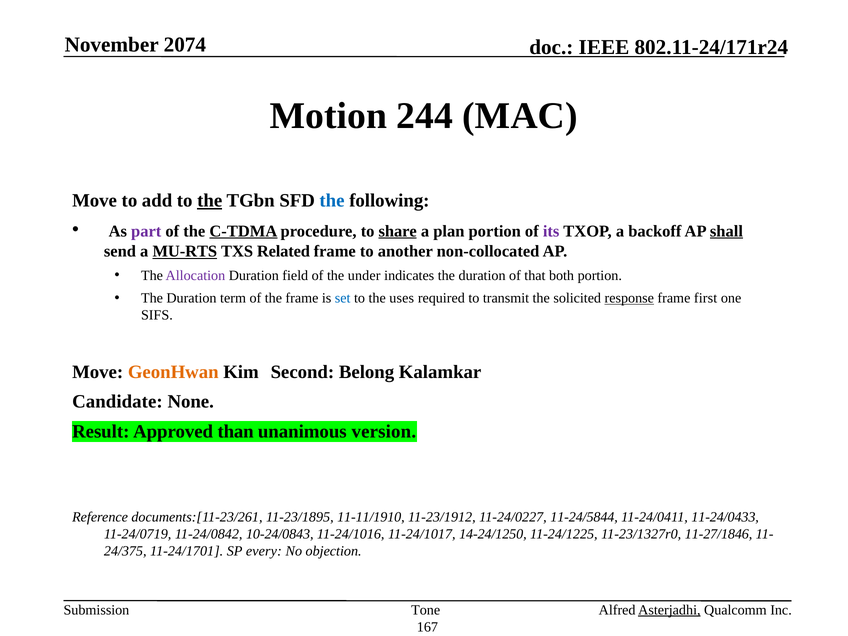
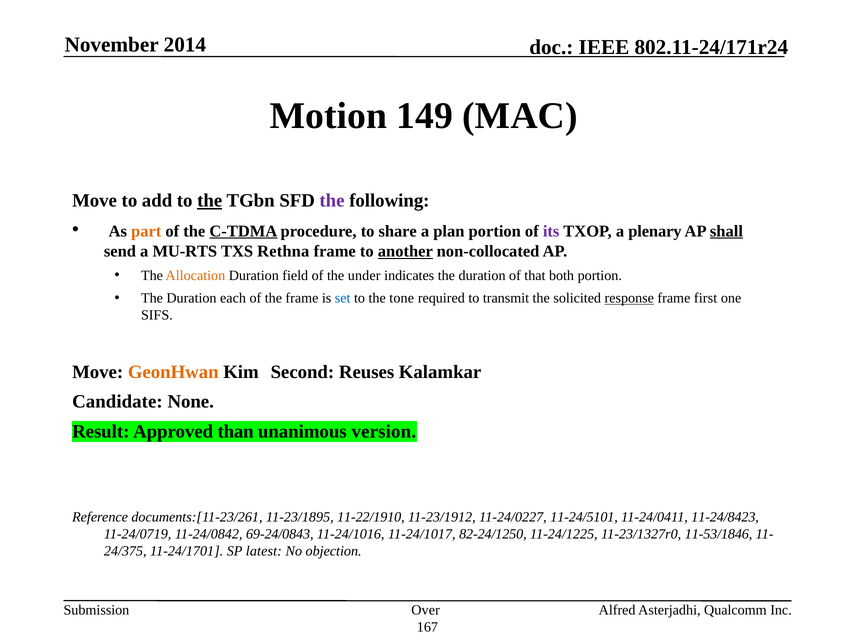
2074: 2074 -> 2014
244: 244 -> 149
the at (332, 201) colour: blue -> purple
part colour: purple -> orange
share underline: present -> none
backoff: backoff -> plenary
MU-RTS underline: present -> none
Related: Related -> Rethna
another underline: none -> present
Allocation colour: purple -> orange
term: term -> each
uses: uses -> tone
Belong: Belong -> Reuses
11-11/1910: 11-11/1910 -> 11-22/1910
11-24/5844: 11-24/5844 -> 11-24/5101
11-24/0433: 11-24/0433 -> 11-24/8423
10-24/0843: 10-24/0843 -> 69-24/0843
14-24/1250: 14-24/1250 -> 82-24/1250
11-27/1846: 11-27/1846 -> 11-53/1846
every: every -> latest
Tone: Tone -> Over
Asterjadhi underline: present -> none
